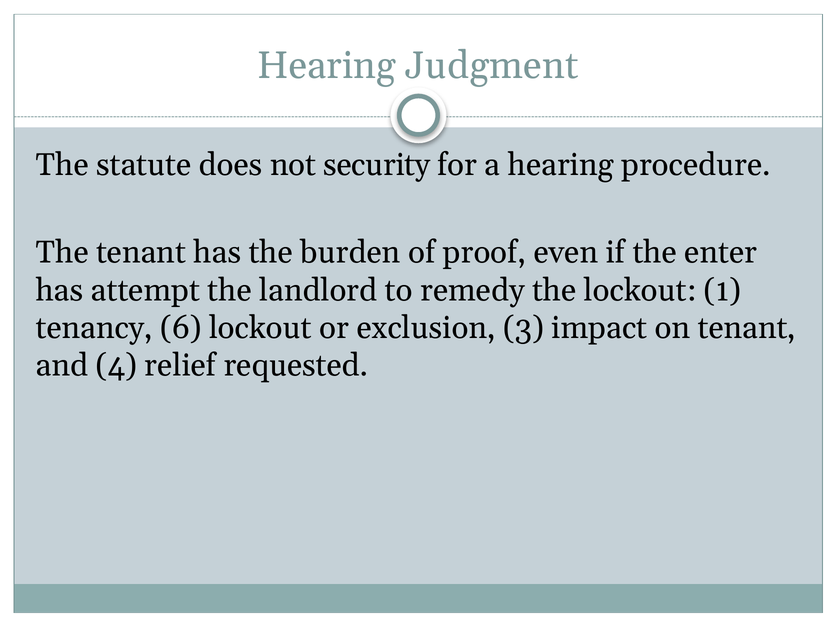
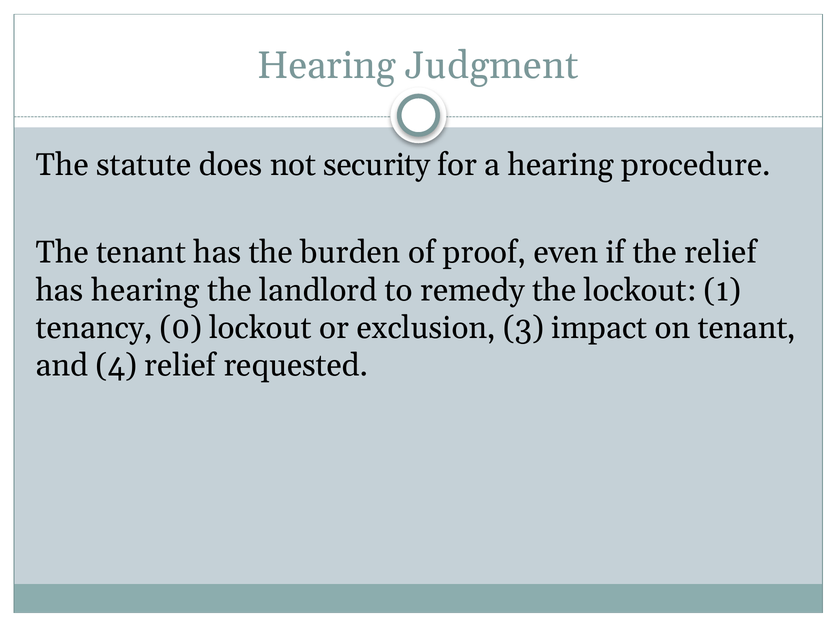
the enter: enter -> relief
has attempt: attempt -> hearing
6: 6 -> 0
